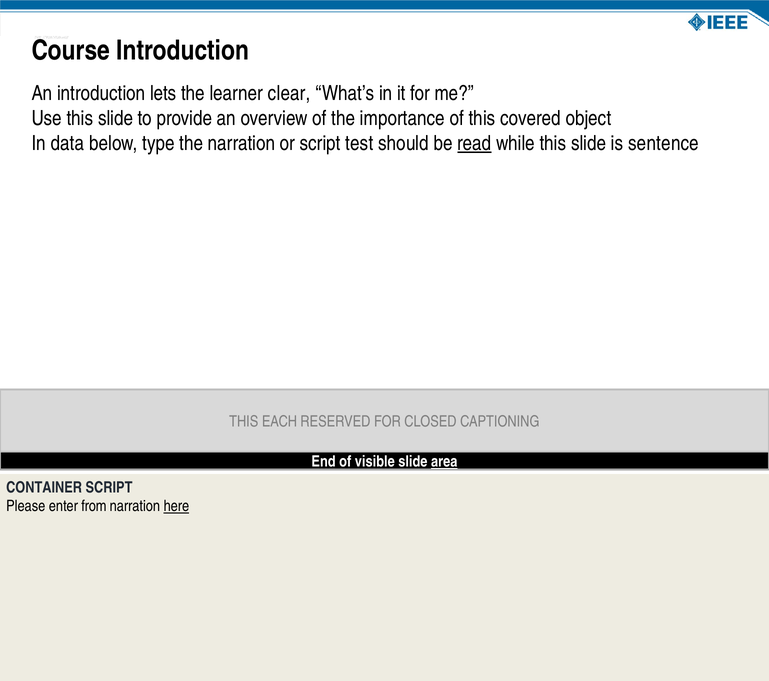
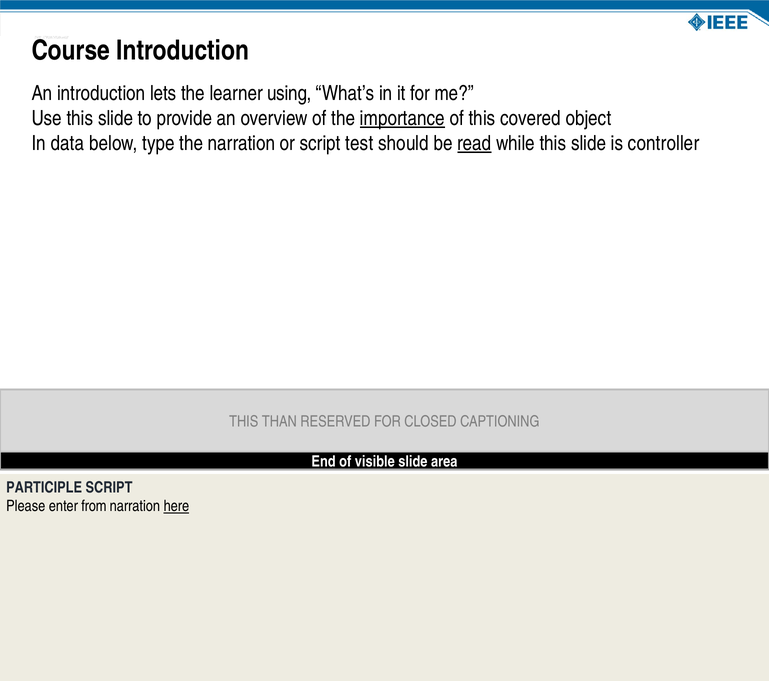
clear: clear -> using
importance underline: none -> present
sentence: sentence -> controller
EACH: EACH -> THAN
area underline: present -> none
CONTAINER: CONTAINER -> PARTICIPLE
